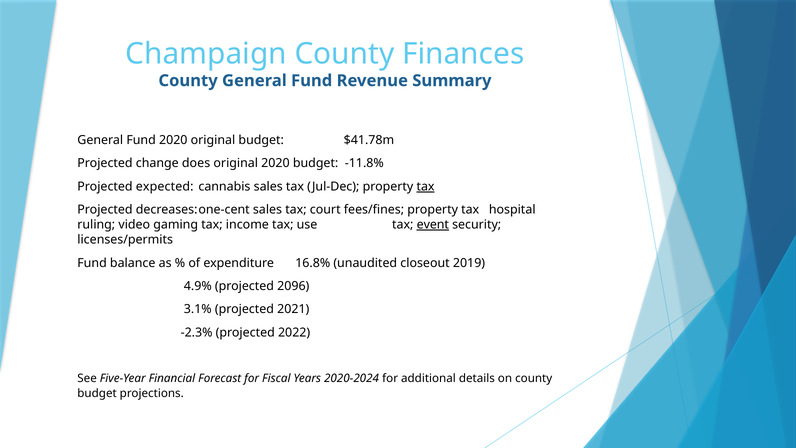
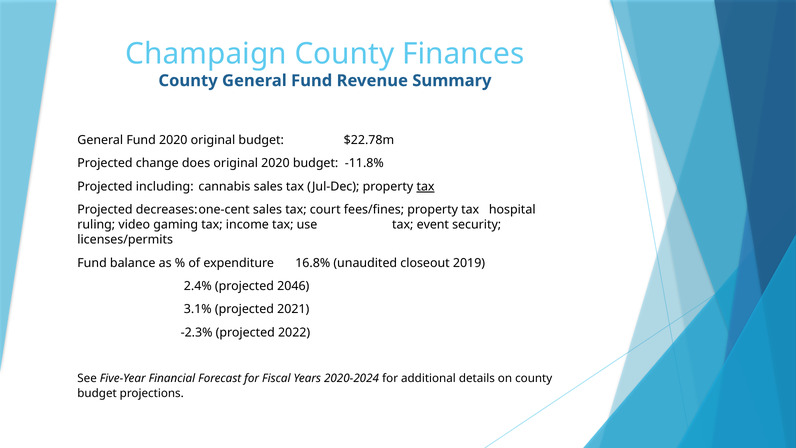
$41.78m: $41.78m -> $22.78m
expected: expected -> including
event underline: present -> none
4.9%: 4.9% -> 2.4%
2096: 2096 -> 2046
